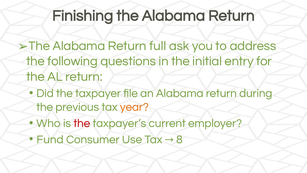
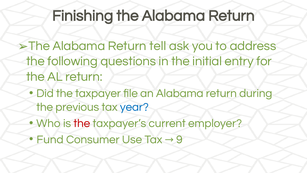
full: full -> tell
year colour: orange -> blue
8: 8 -> 9
